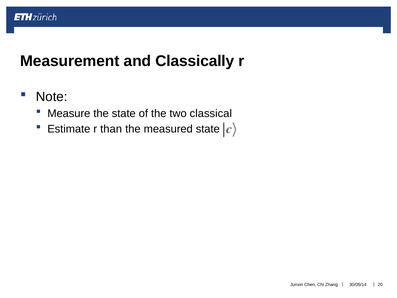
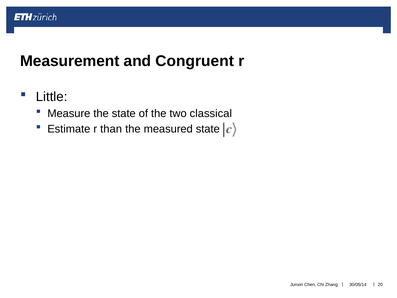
Classically: Classically -> Congruent
Note: Note -> Little
